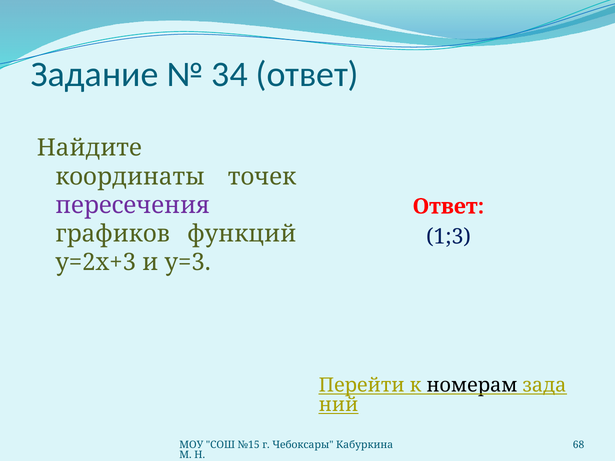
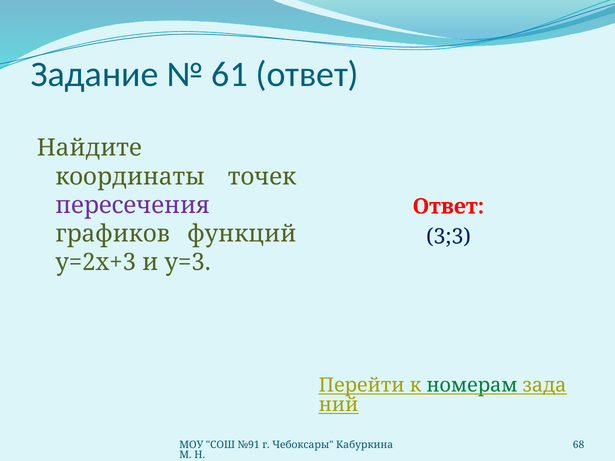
34: 34 -> 61
1;3: 1;3 -> 3;3
номерам colour: black -> green
№15: №15 -> №91
